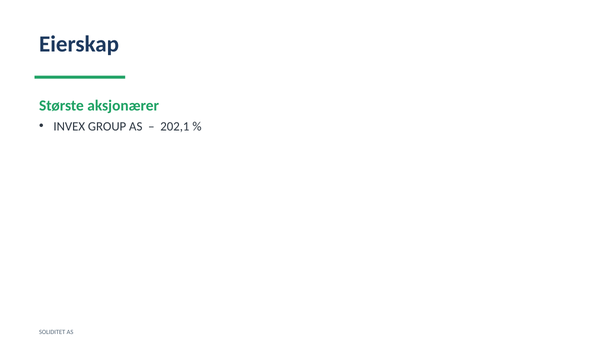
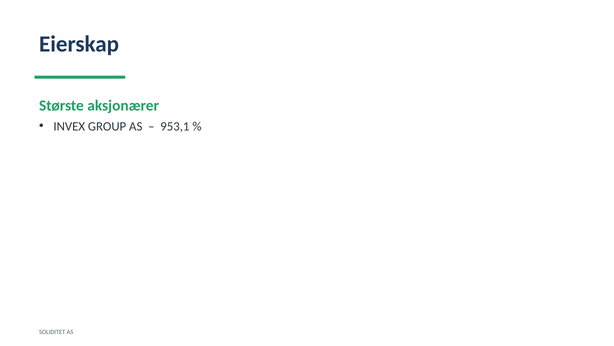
202,1: 202,1 -> 953,1
